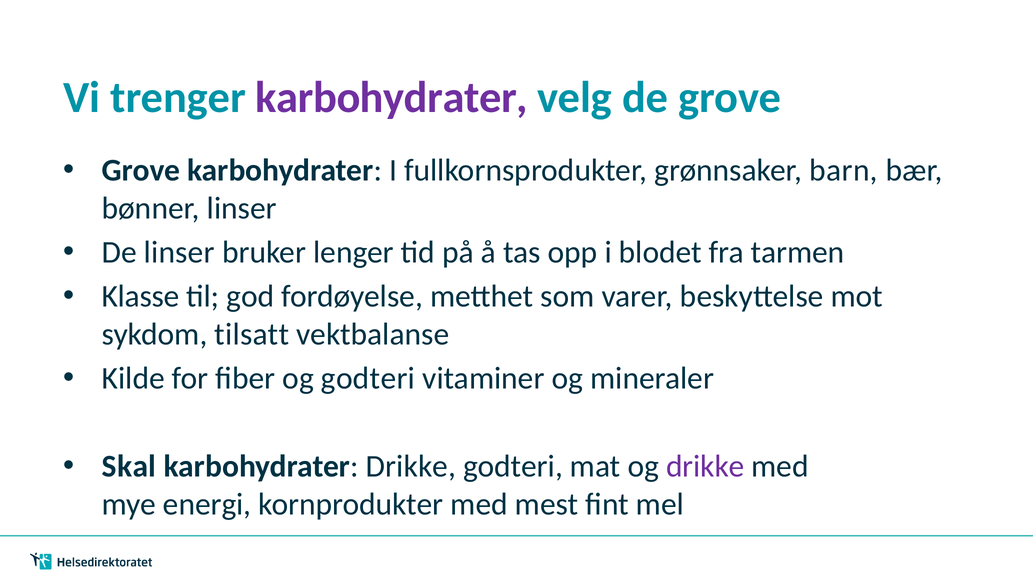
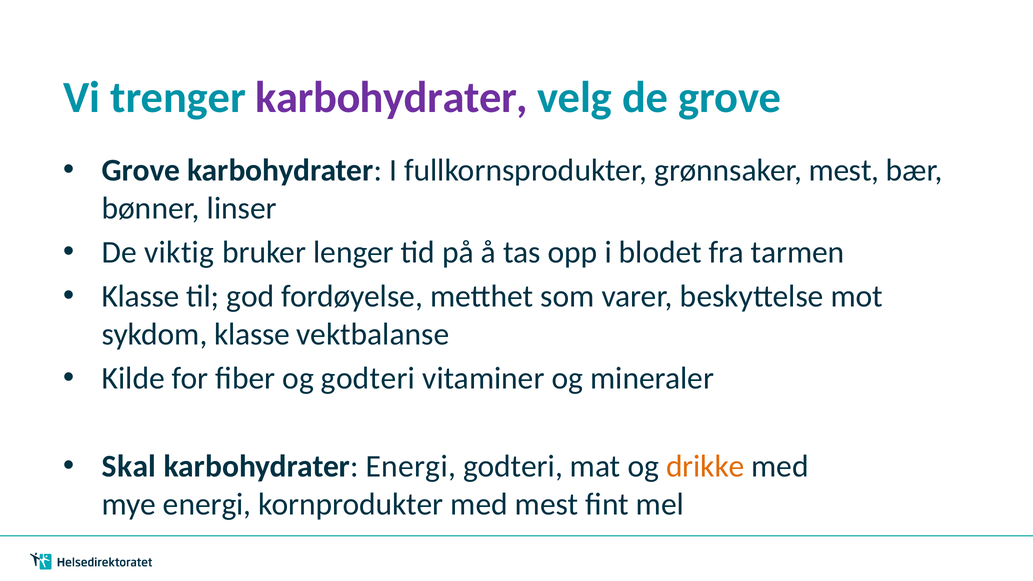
grønnsaker barn: barn -> mest
De linser: linser -> viktig
sykdom tilsatt: tilsatt -> klasse
karbohydrater Drikke: Drikke -> Energi
drikke at (705, 467) colour: purple -> orange
